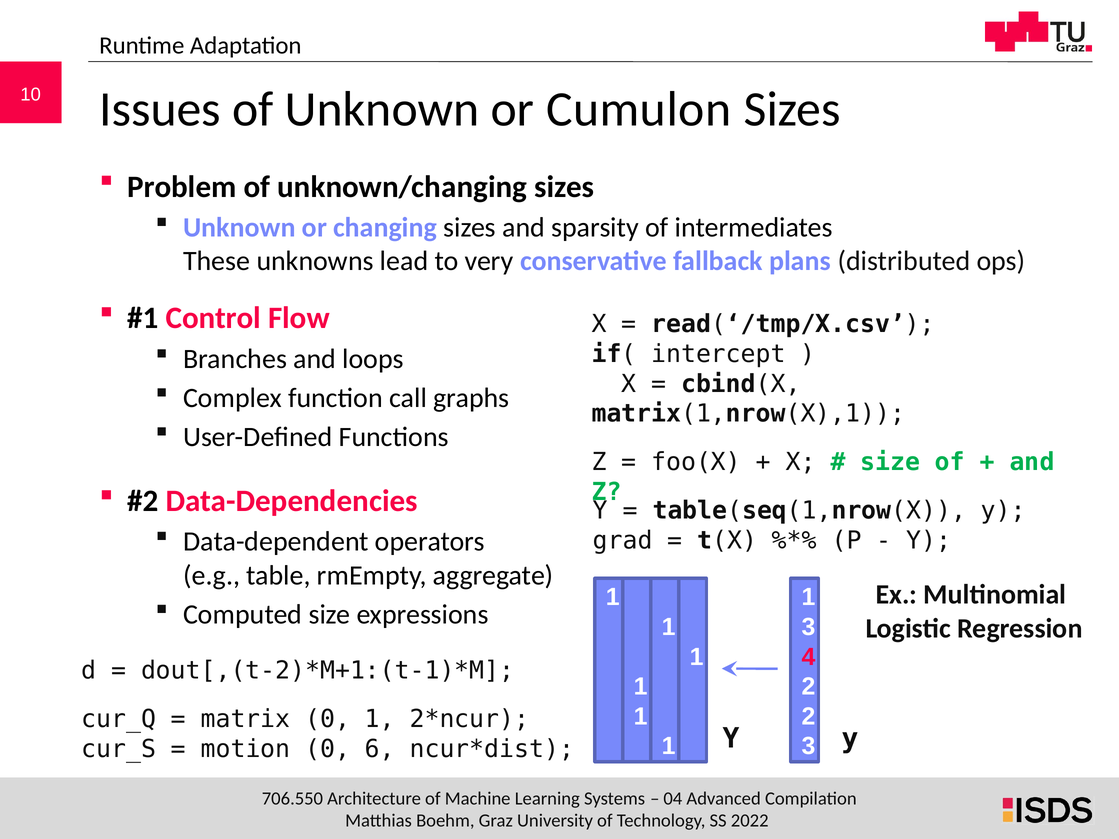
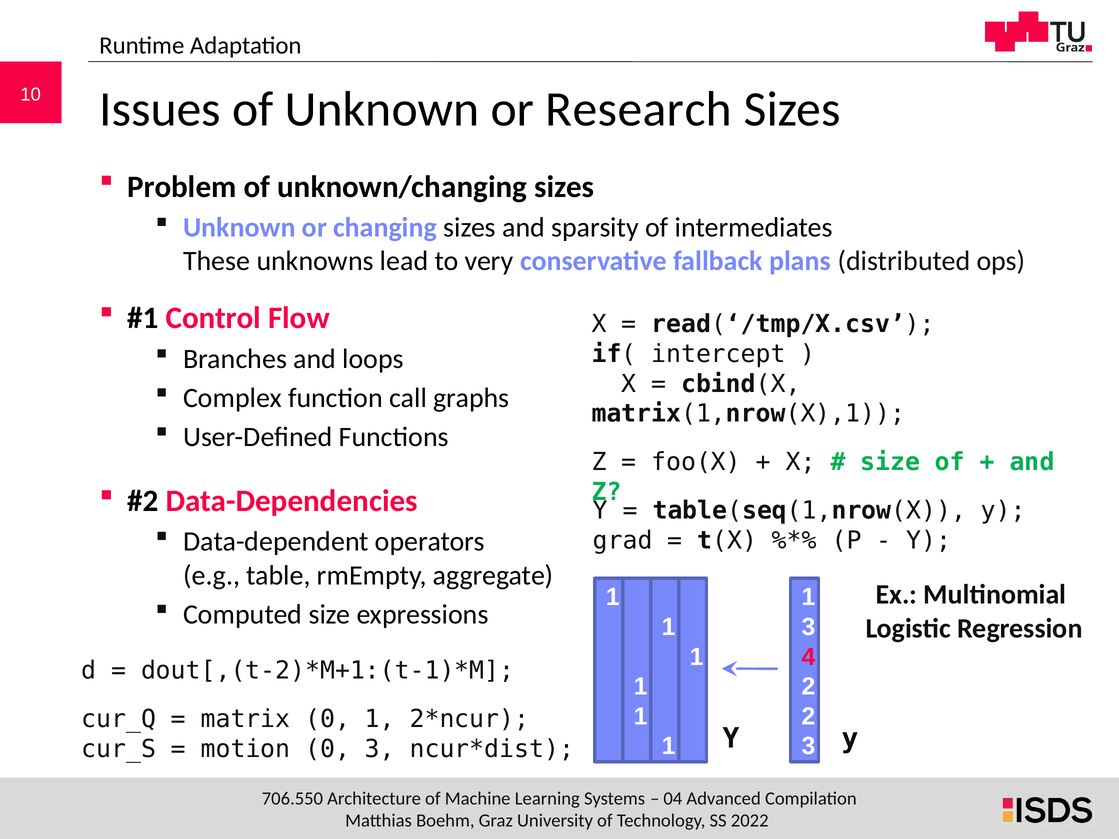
Cumulon: Cumulon -> Research
0 6: 6 -> 3
